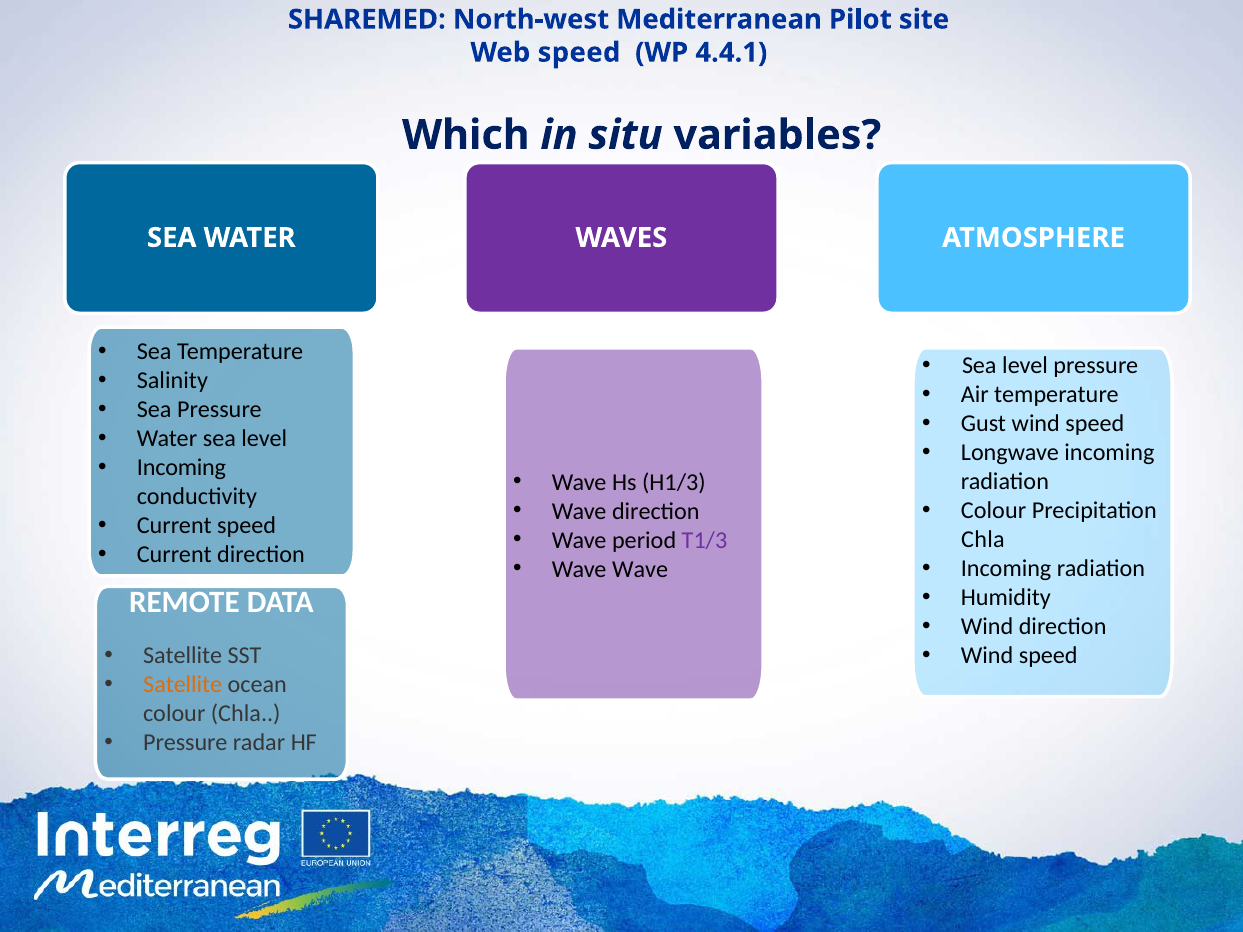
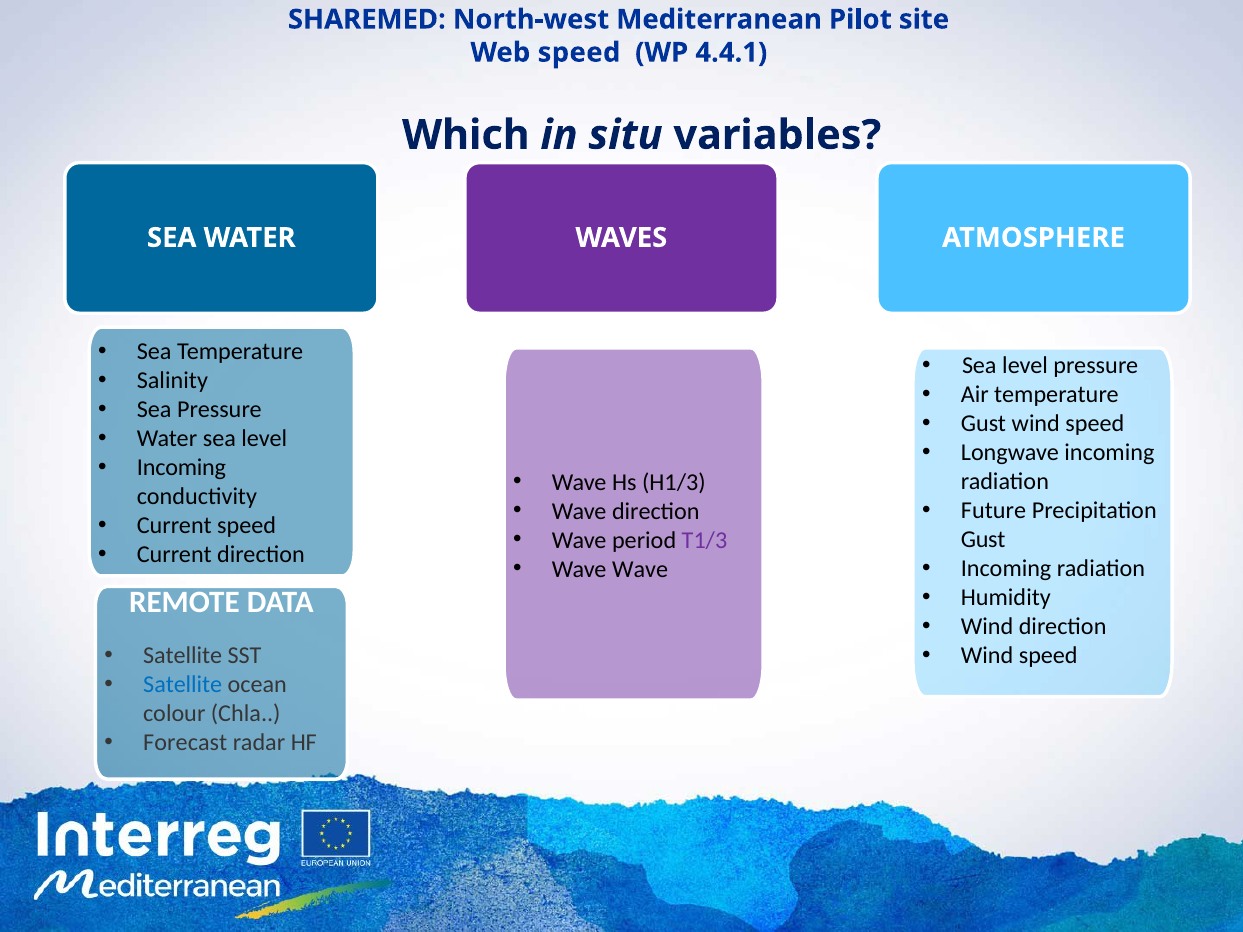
Colour at (994, 511): Colour -> Future
Chla at (983, 540): Chla -> Gust
Satellite at (183, 685) colour: orange -> blue
Pressure at (185, 743): Pressure -> Forecast
